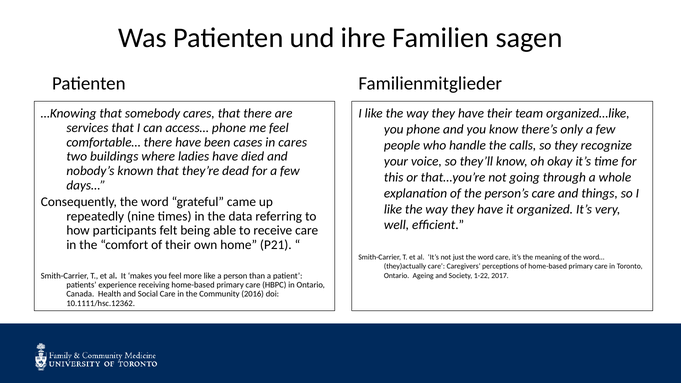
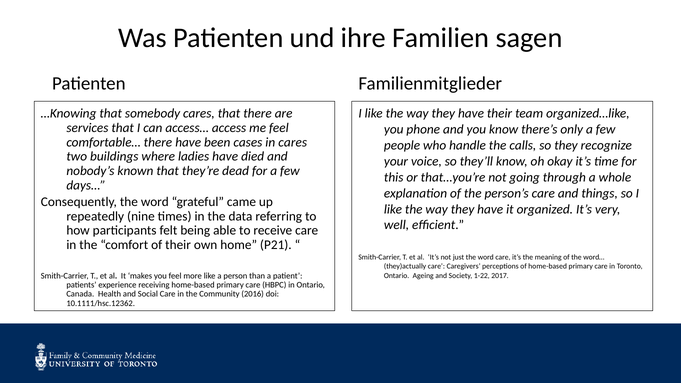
access… phone: phone -> access
